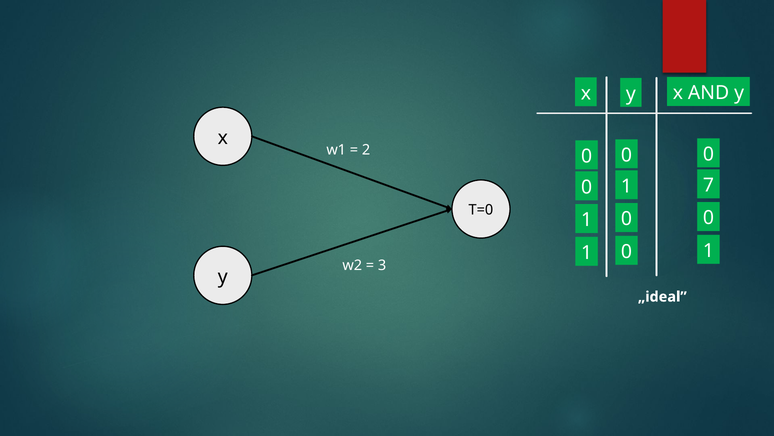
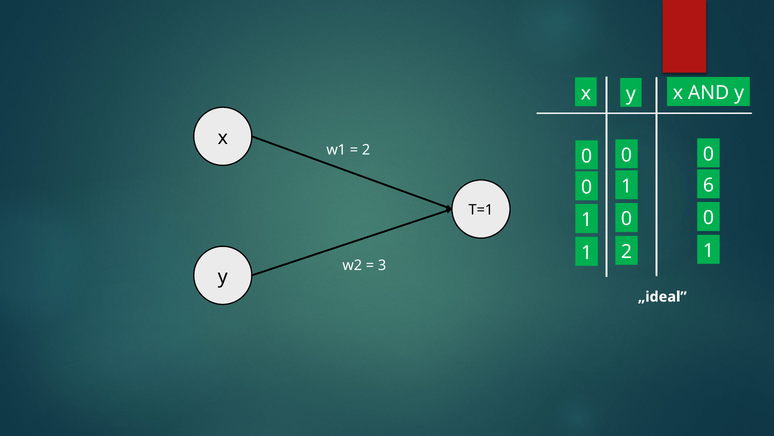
7: 7 -> 6
T=0: T=0 -> T=1
0 at (627, 251): 0 -> 2
